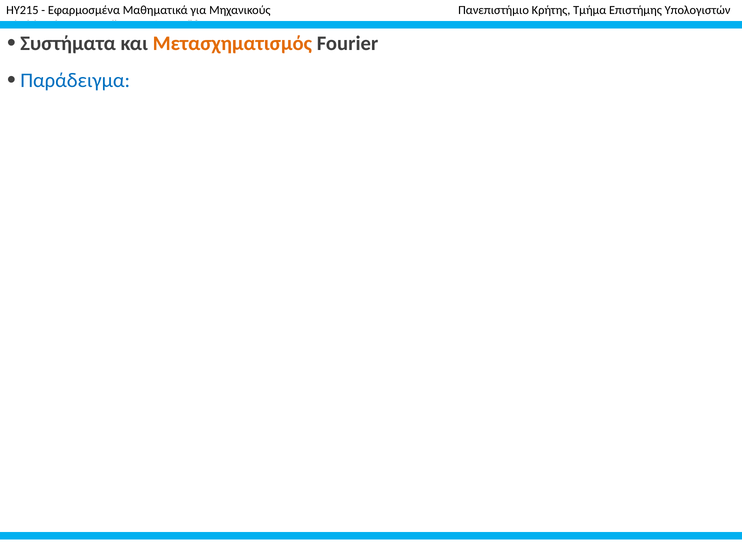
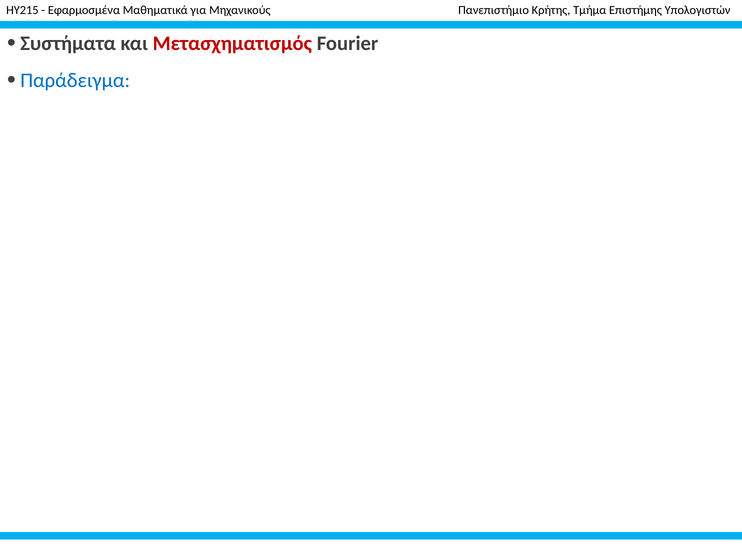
Μετασχηματισμός colour: orange -> red
